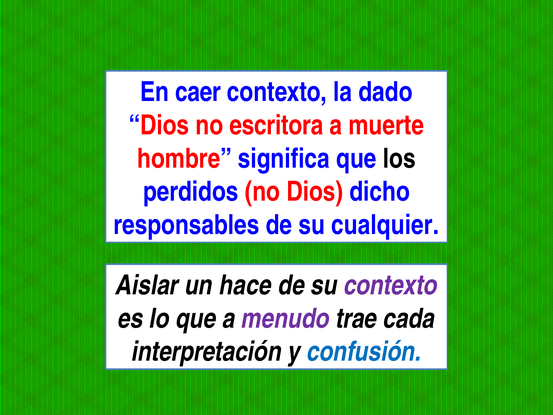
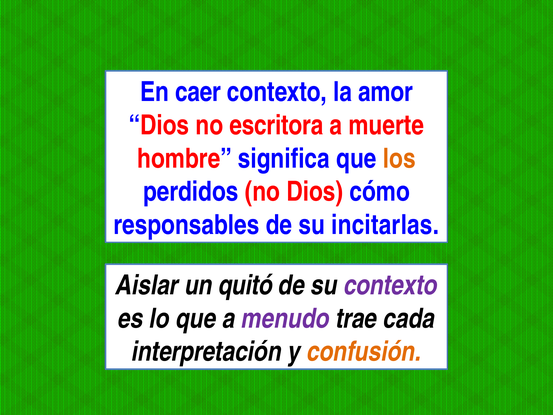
dado: dado -> amor
los colour: black -> orange
dicho: dicho -> cómo
cualquier: cualquier -> incitarlas
hace: hace -> quitó
confusión colour: blue -> orange
